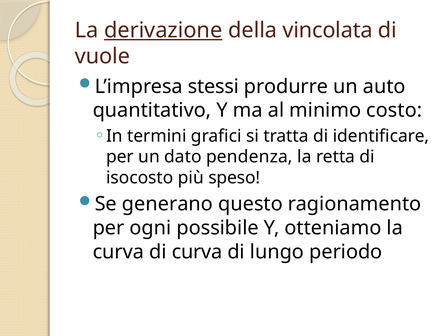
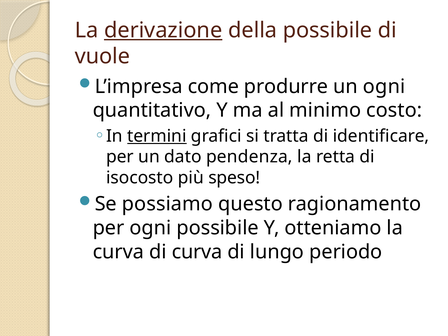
della vincolata: vincolata -> possibile
stessi: stessi -> come
un auto: auto -> ogni
termini underline: none -> present
generano: generano -> possiamo
